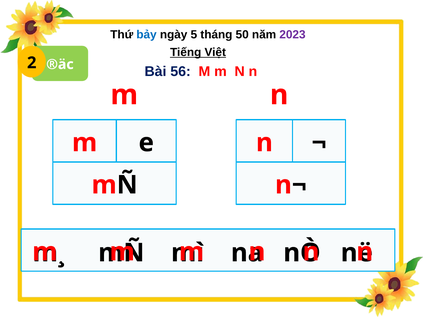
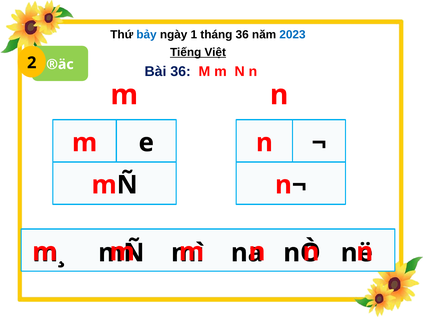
5: 5 -> 1
tháng 50: 50 -> 36
2023 colour: purple -> blue
Bài 56: 56 -> 36
